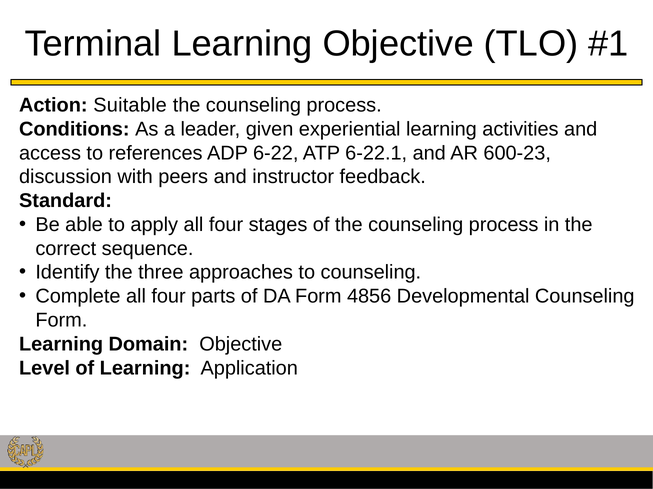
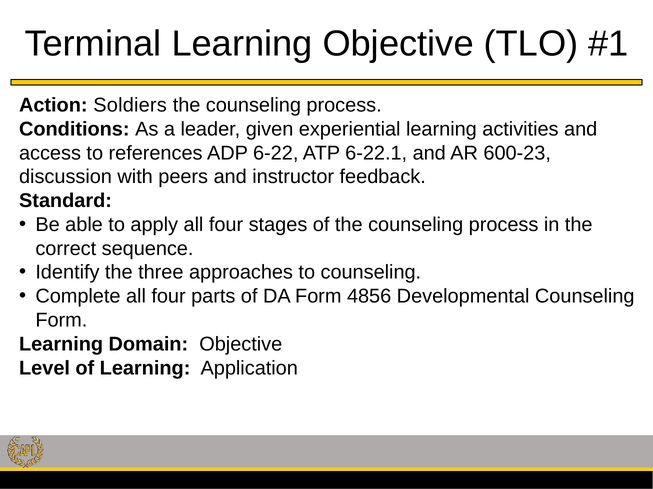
Suitable: Suitable -> Soldiers
